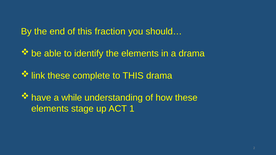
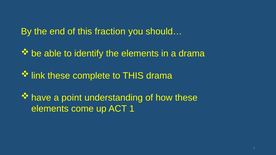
while: while -> point
stage: stage -> come
